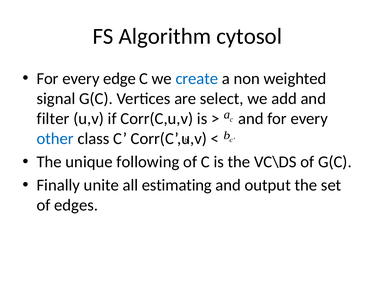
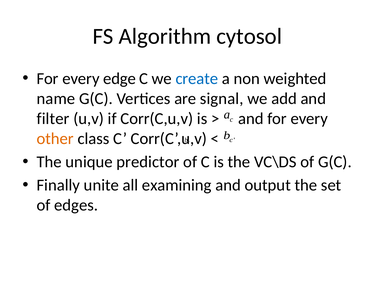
signal: signal -> name
select: select -> signal
other colour: blue -> orange
following: following -> predictor
estimating: estimating -> examining
